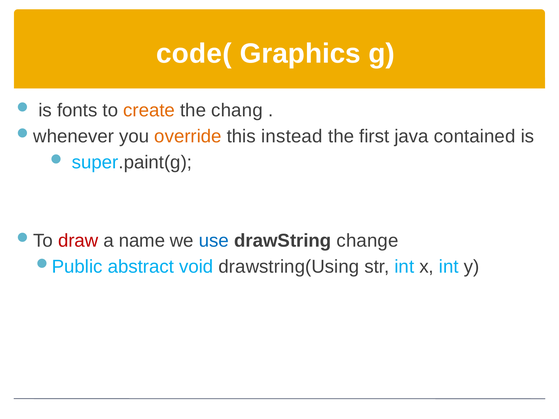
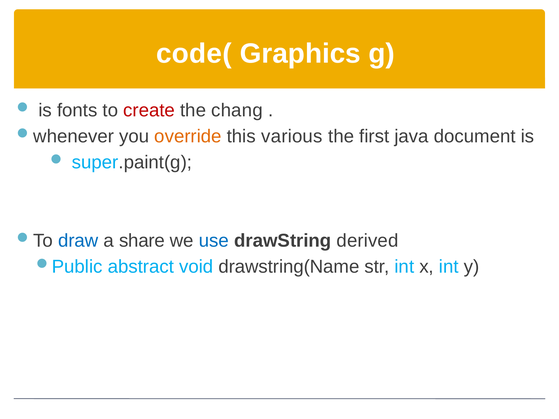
create colour: orange -> red
instead: instead -> various
contained: contained -> document
draw colour: red -> blue
name: name -> share
change: change -> derived
drawstring(Using: drawstring(Using -> drawstring(Name
